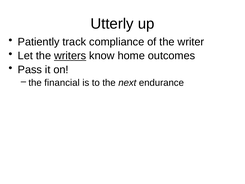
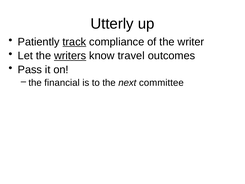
track underline: none -> present
home: home -> travel
endurance: endurance -> committee
